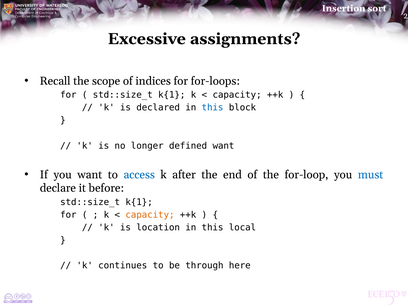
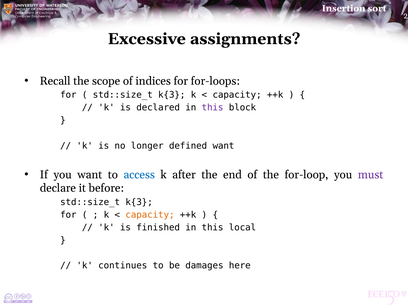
k{1 at (172, 95): k{1 -> k{3
this at (213, 108) colour: blue -> purple
must colour: blue -> purple
k{1 at (139, 202): k{1 -> k{3
location: location -> finished
through: through -> damages
